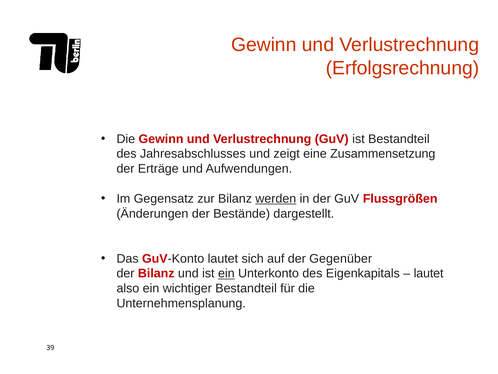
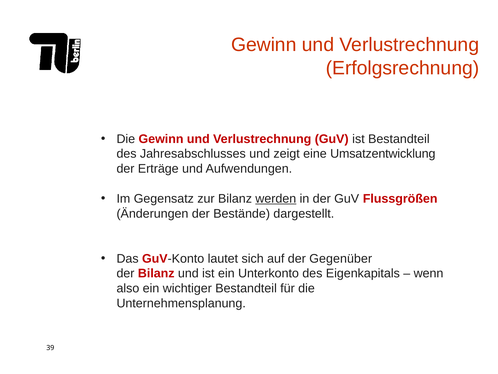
Zusammensetzung: Zusammensetzung -> Umsatzentwicklung
ein at (226, 273) underline: present -> none
lautet at (429, 273): lautet -> wenn
